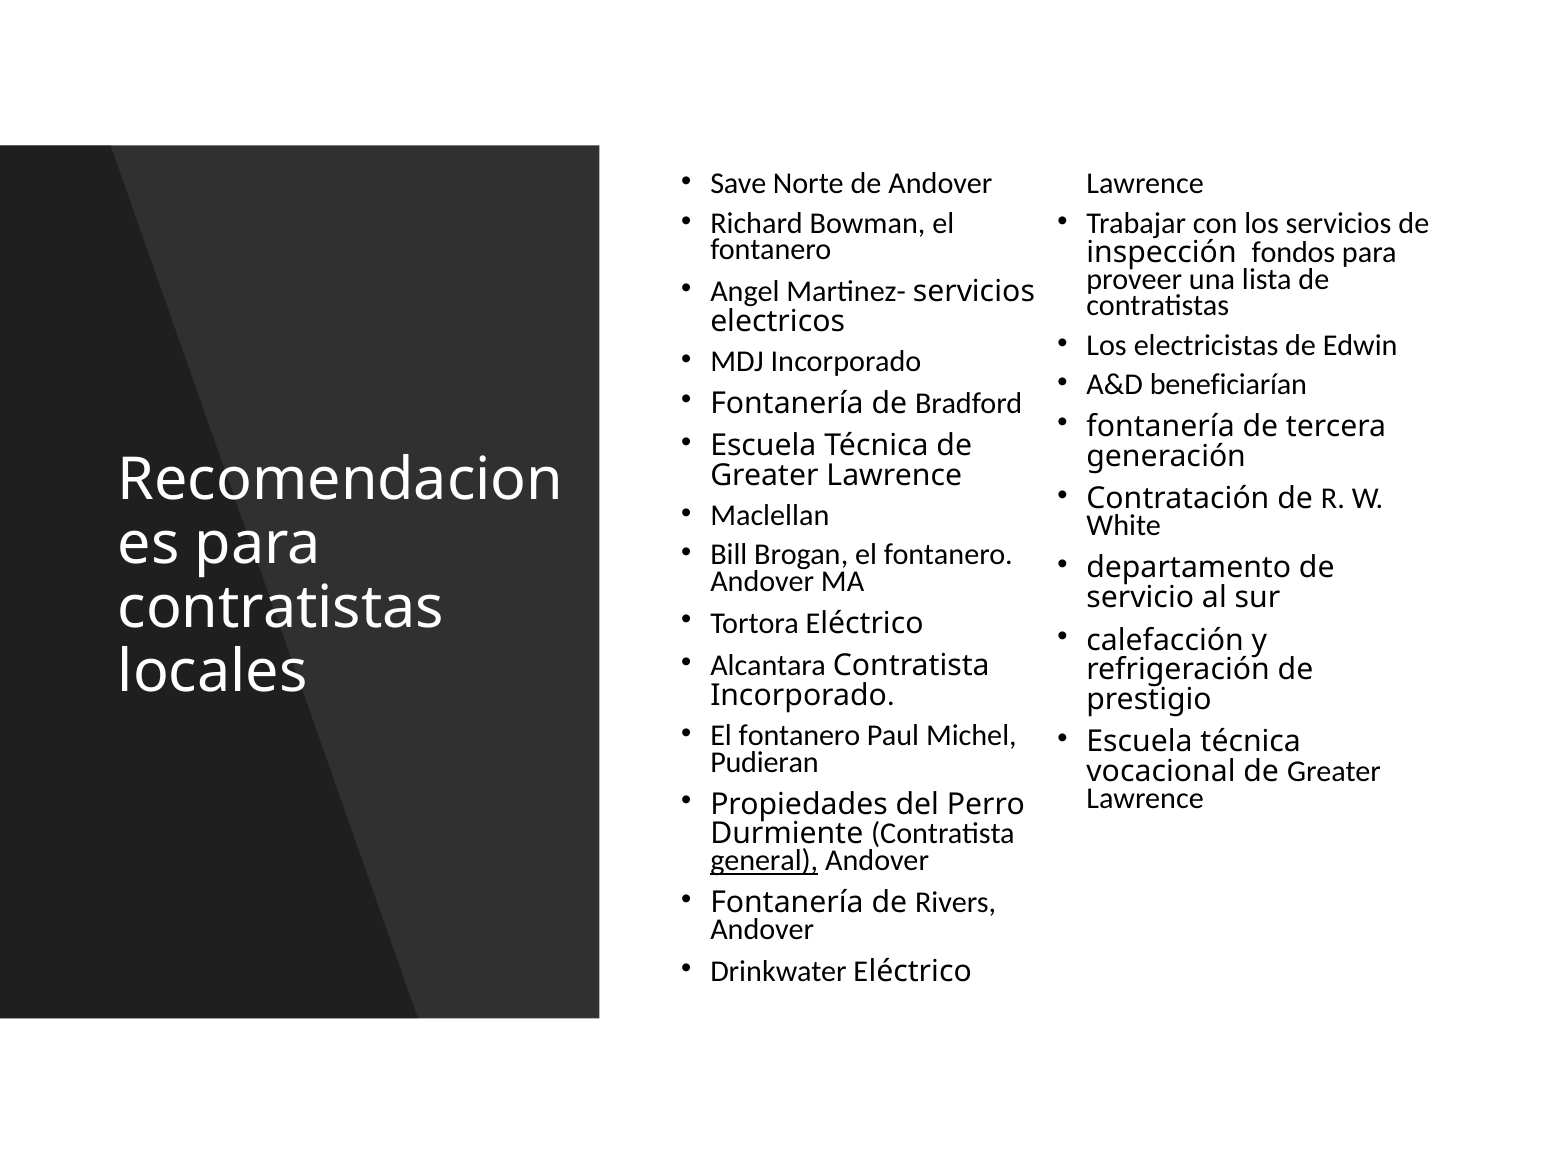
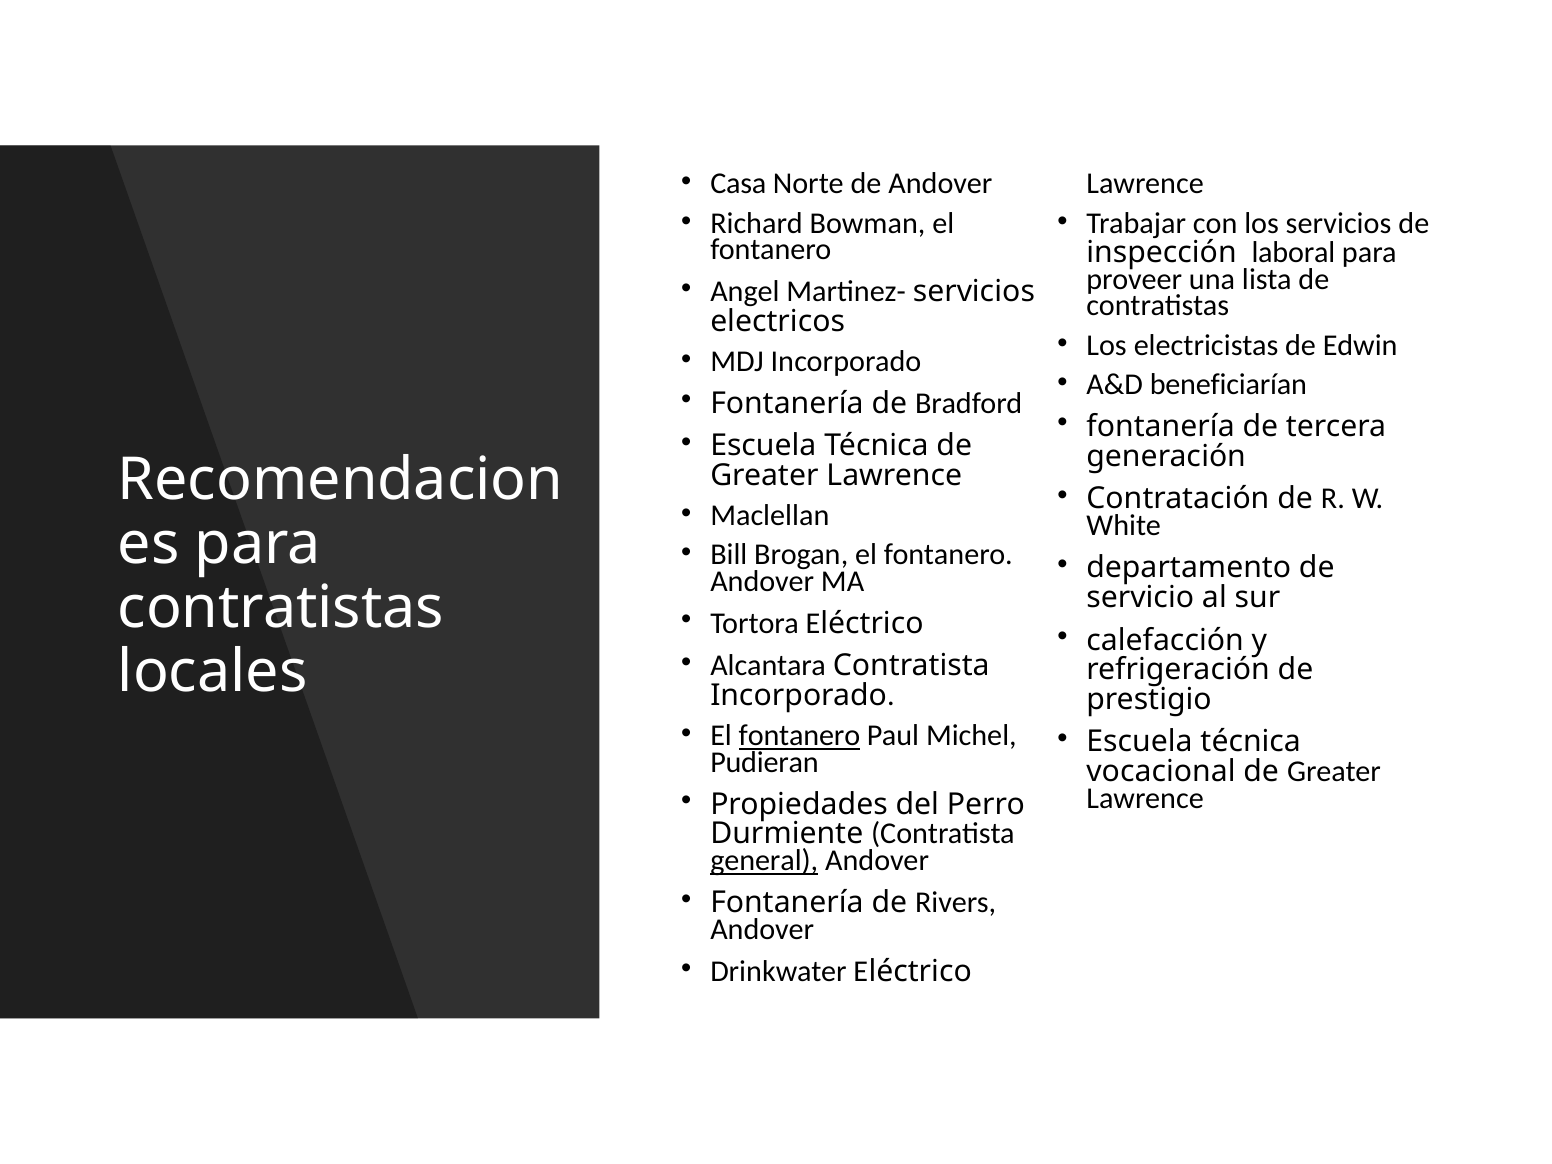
Save: Save -> Casa
fondos: fondos -> laboral
fontanero at (799, 736) underline: none -> present
